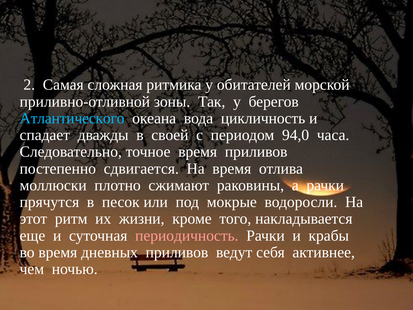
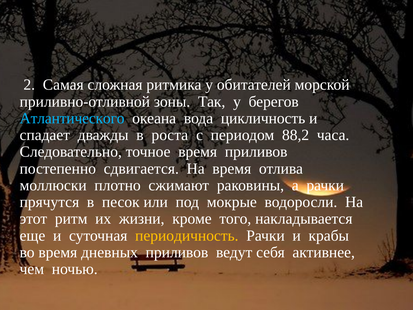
своей: своей -> роста
94,0: 94,0 -> 88,2
периодичность colour: pink -> yellow
